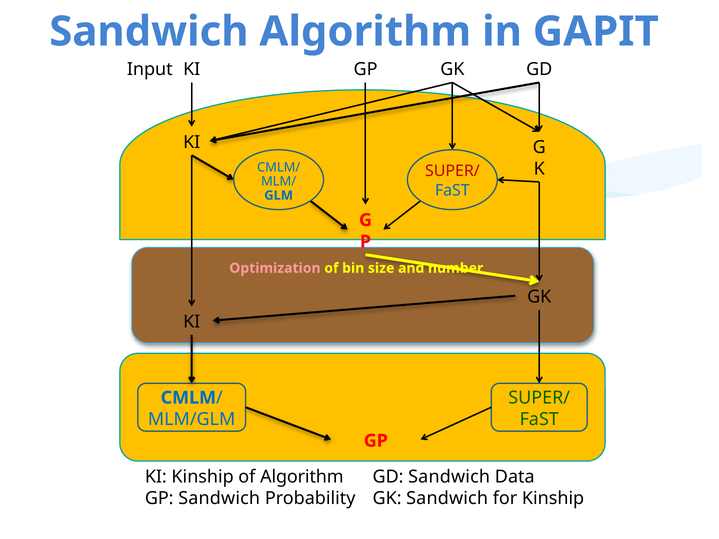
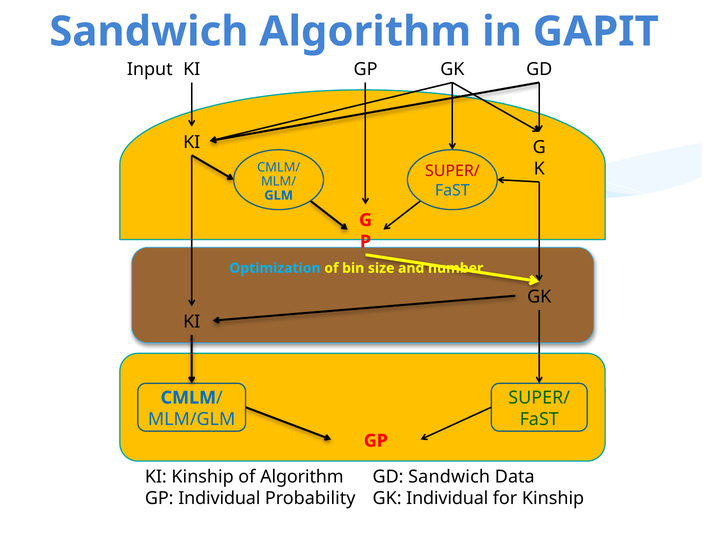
Optimization colour: pink -> light blue
GP Sandwich: Sandwich -> Individual
GK Sandwich: Sandwich -> Individual
